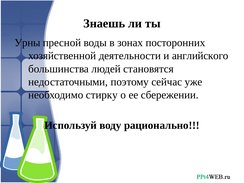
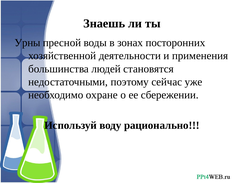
английского: английского -> применения
стирку: стирку -> охране
